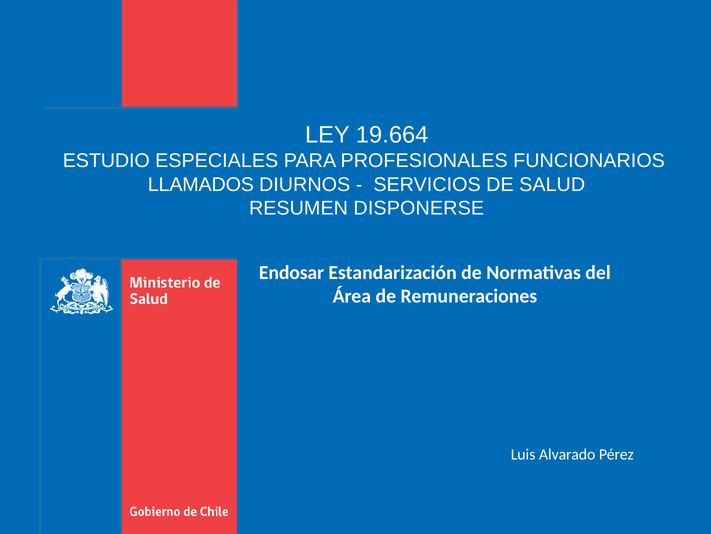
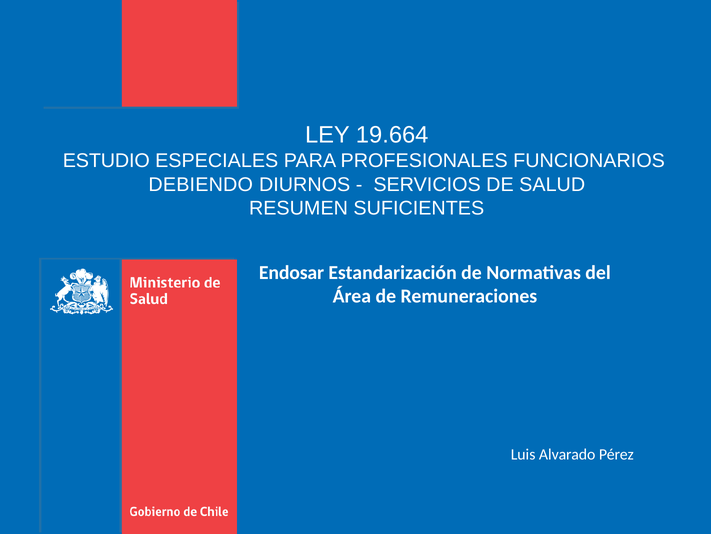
LLAMADOS: LLAMADOS -> DEBIENDO
DISPONERSE: DISPONERSE -> SUFICIENTES
